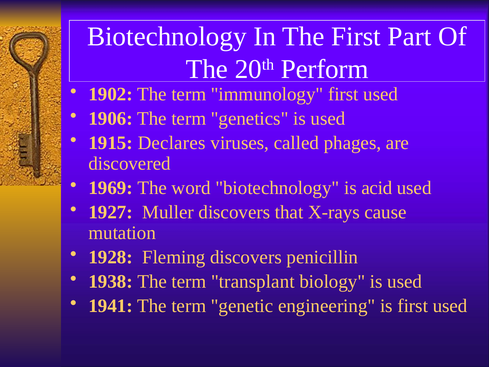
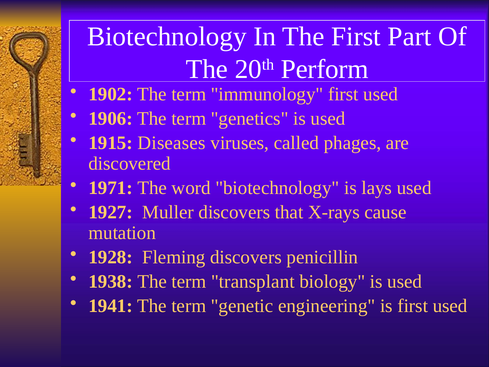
Declares: Declares -> Diseases
1969: 1969 -> 1971
acid: acid -> lays
